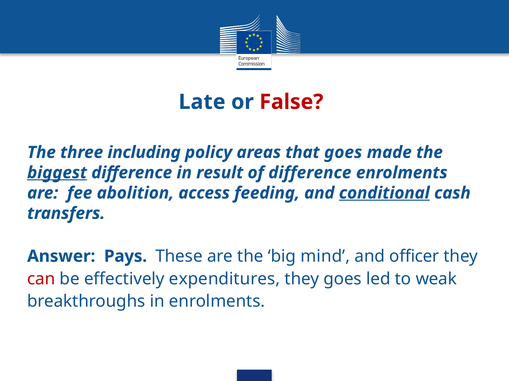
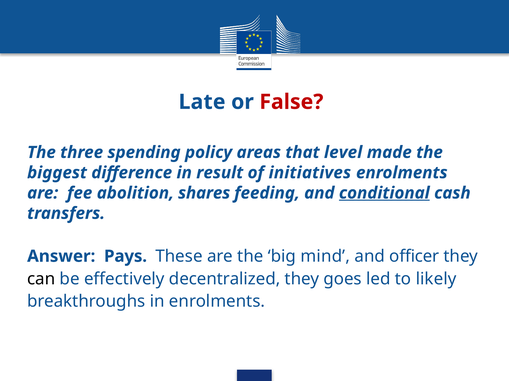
including: including -> spending
that goes: goes -> level
biggest underline: present -> none
of difference: difference -> initiatives
access: access -> shares
can colour: red -> black
expenditures: expenditures -> decentralized
weak: weak -> likely
